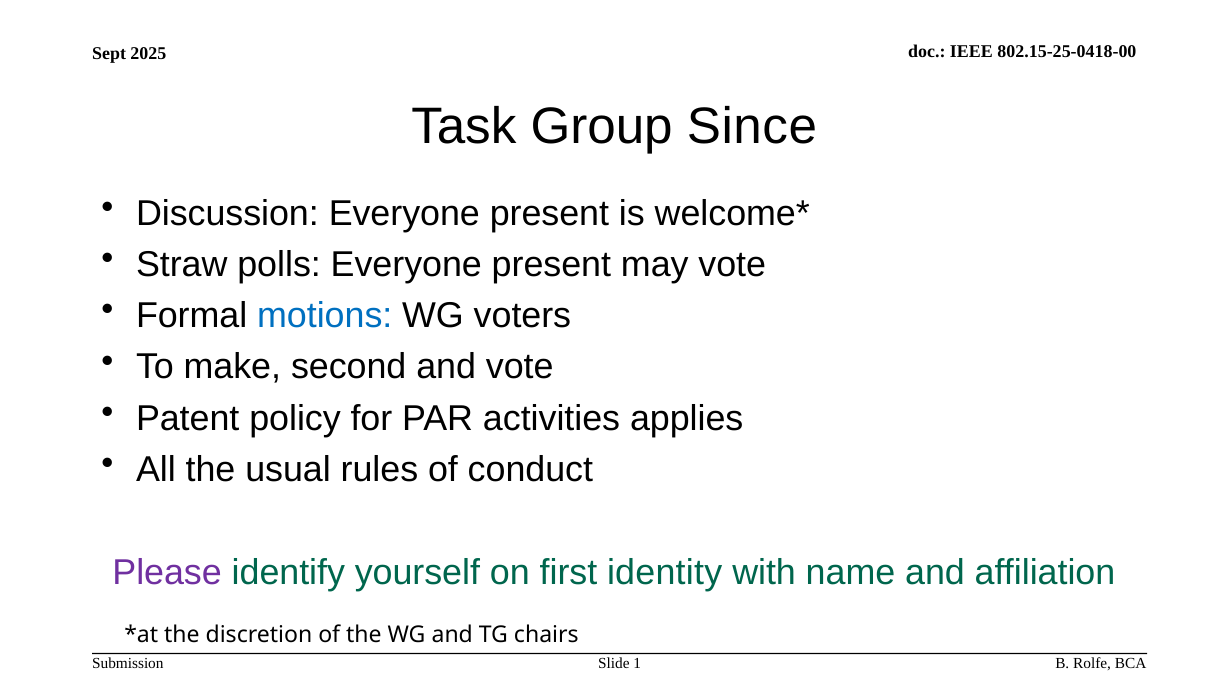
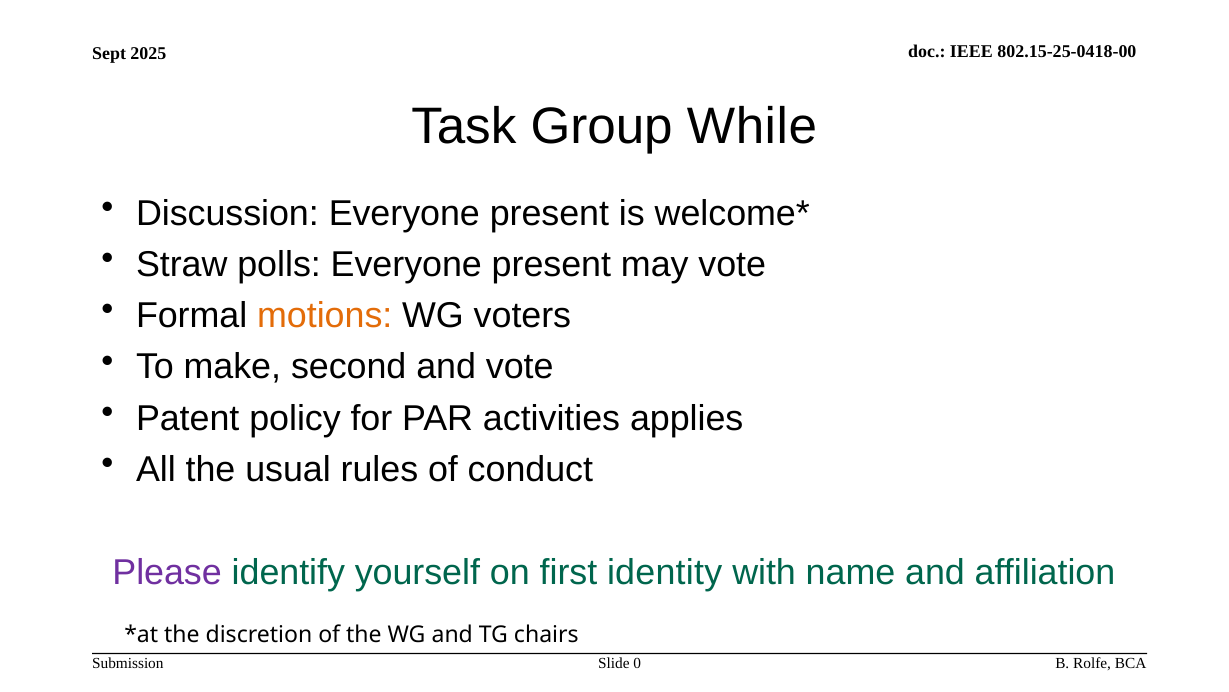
Since: Since -> While
motions colour: blue -> orange
1: 1 -> 0
